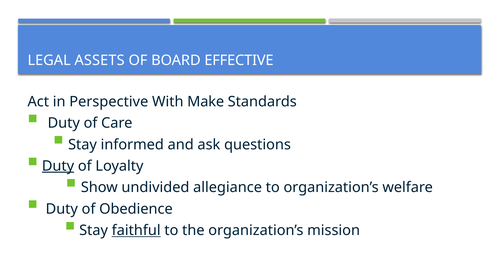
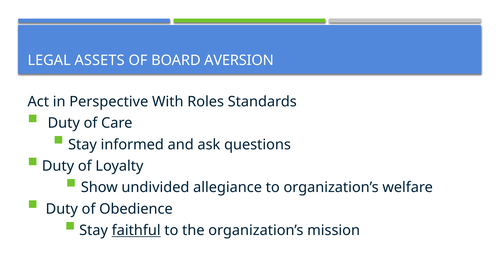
EFFECTIVE: EFFECTIVE -> AVERSION
Make: Make -> Roles
Duty at (58, 166) underline: present -> none
